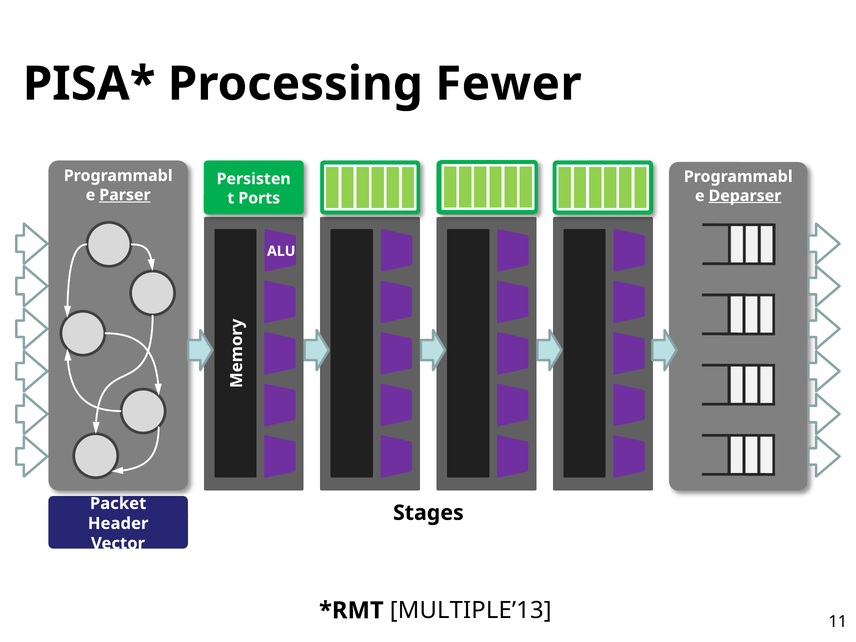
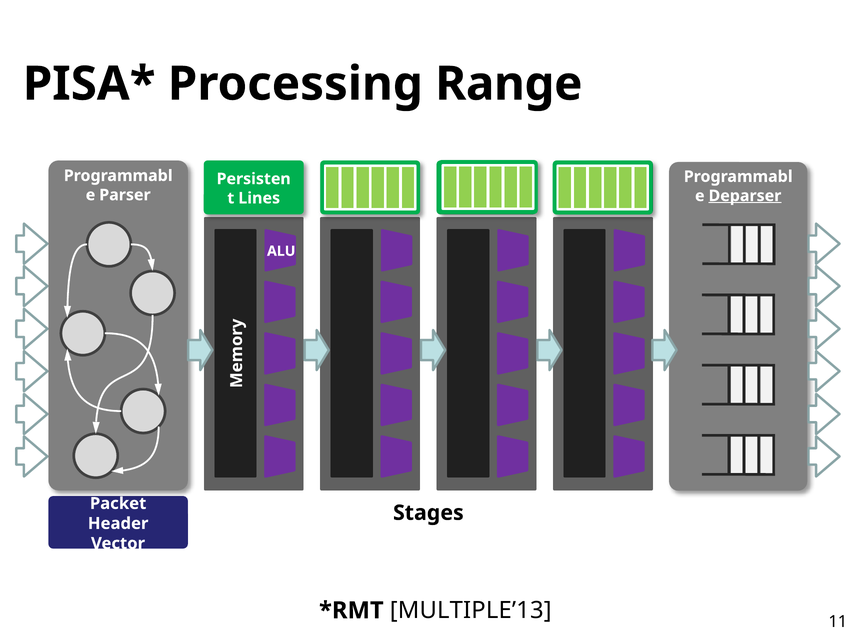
Fewer: Fewer -> Range
Parser underline: present -> none
Ports: Ports -> Lines
